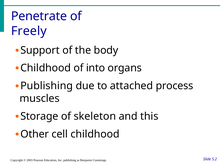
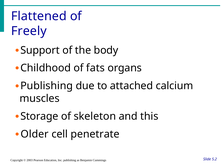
Penetrate: Penetrate -> Flattened
into: into -> fats
process: process -> calcium
Other: Other -> Older
cell childhood: childhood -> penetrate
